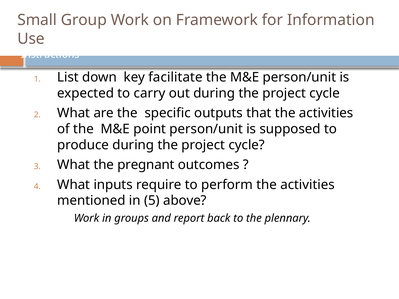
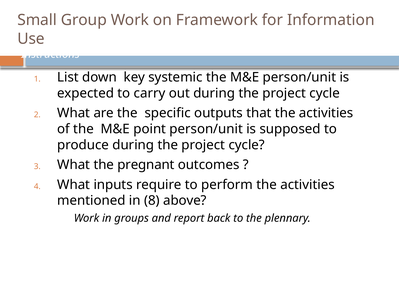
facilitate: facilitate -> systemic
5: 5 -> 8
